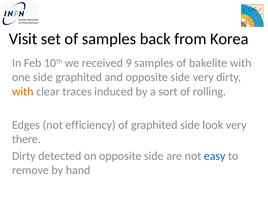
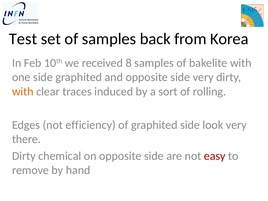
Visit: Visit -> Test
9: 9 -> 8
detected: detected -> chemical
easy colour: blue -> red
